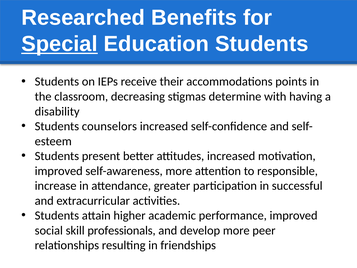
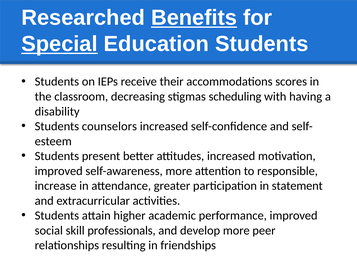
Benefits underline: none -> present
points: points -> scores
determine: determine -> scheduling
successful: successful -> statement
